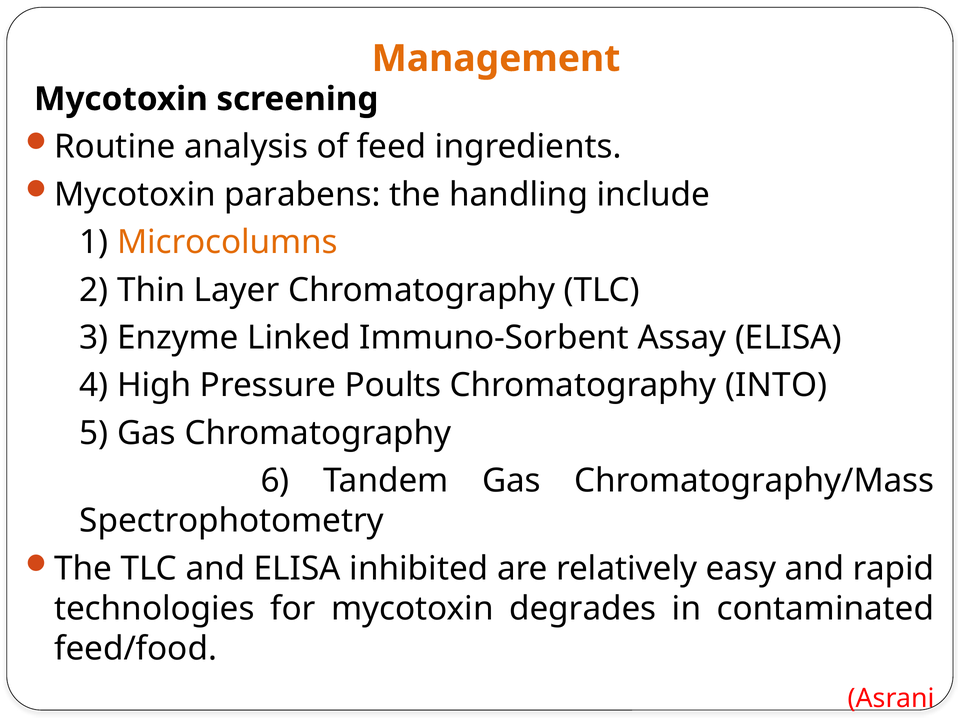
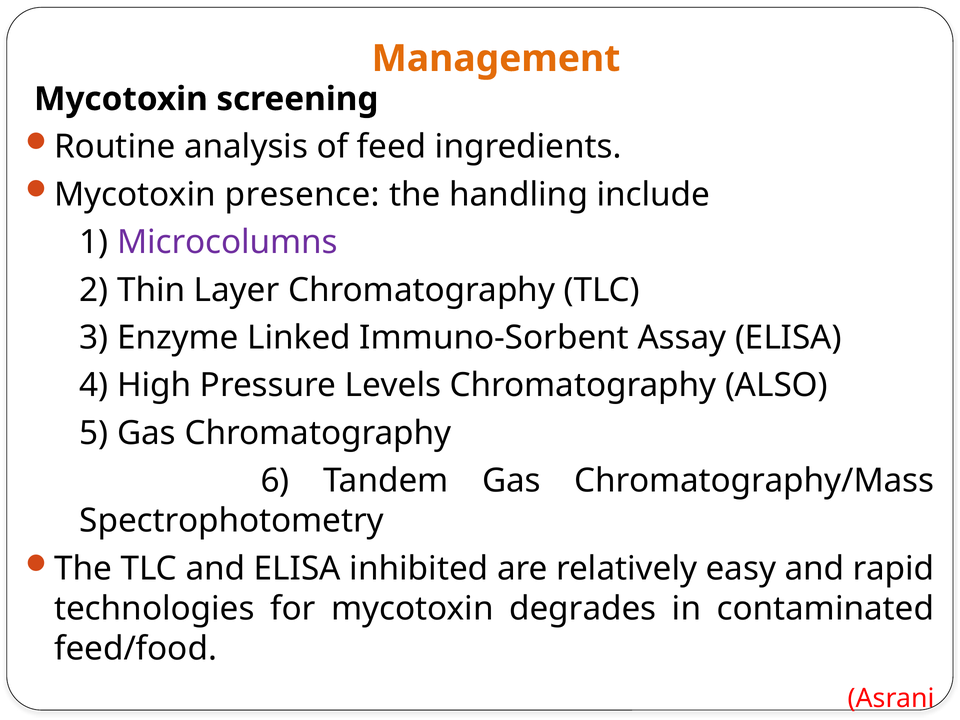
parabens: parabens -> presence
Microcolumns colour: orange -> purple
Poults: Poults -> Levels
INTO: INTO -> ALSO
